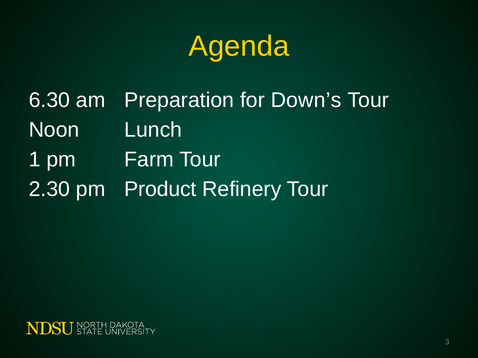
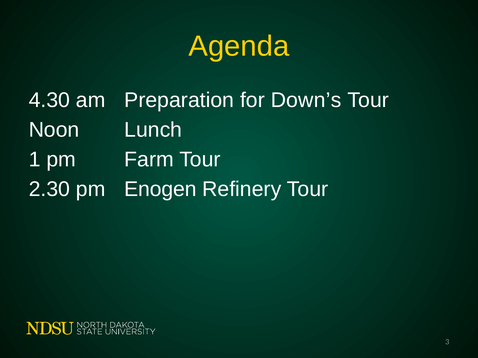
6.30: 6.30 -> 4.30
Product: Product -> Enogen
